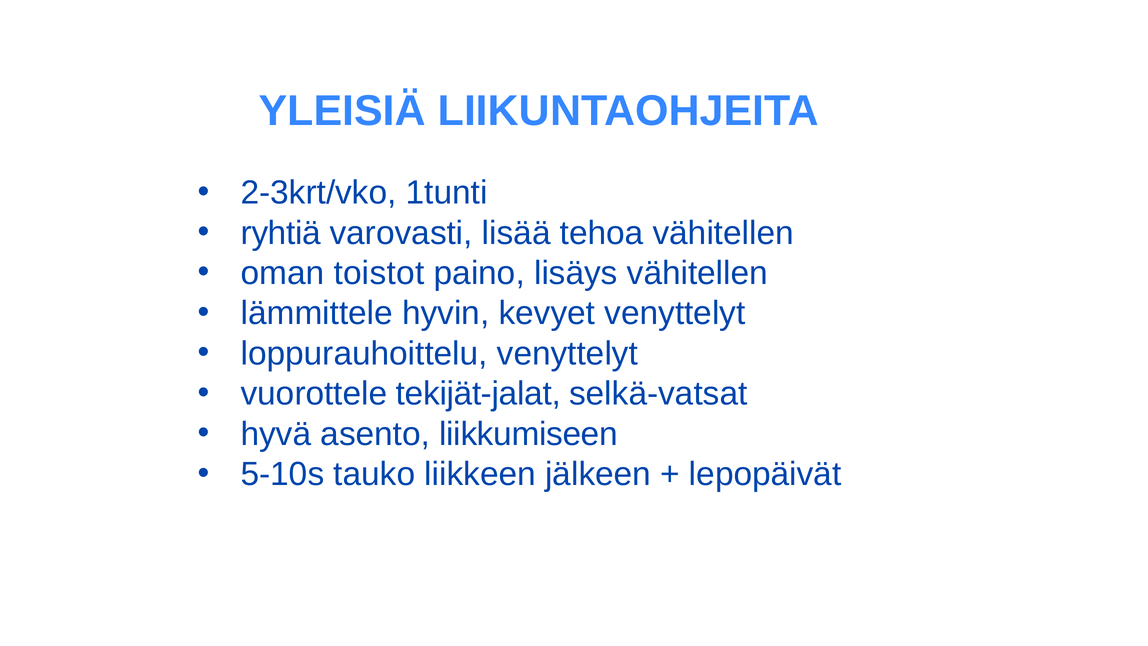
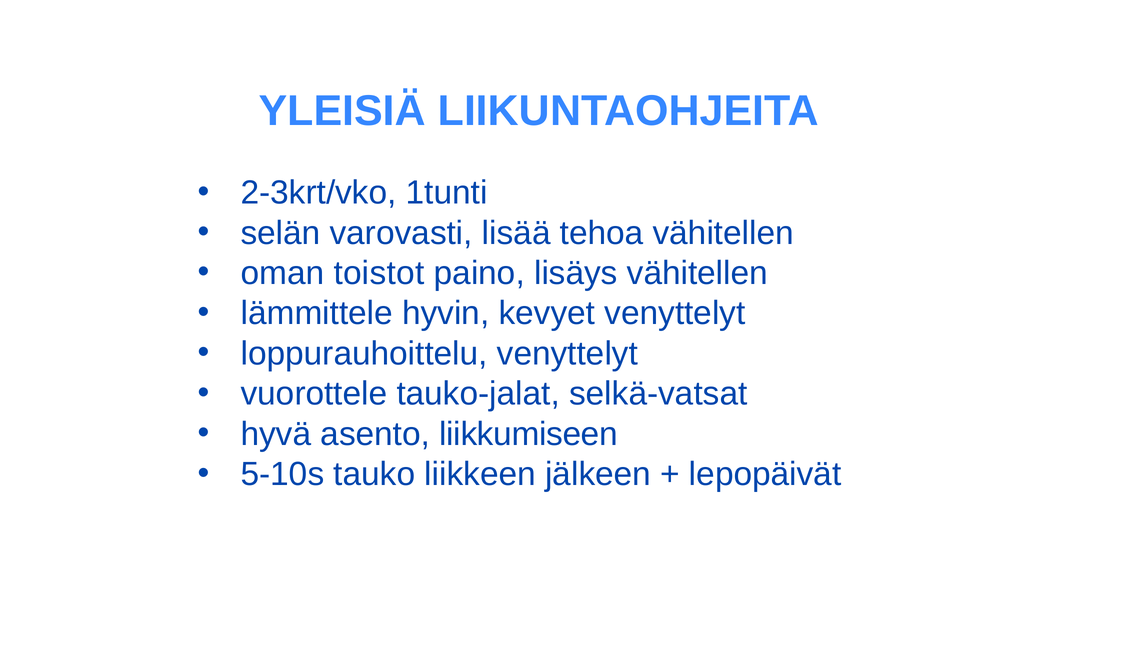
ryhtiä: ryhtiä -> selän
tekijät-jalat: tekijät-jalat -> tauko-jalat
